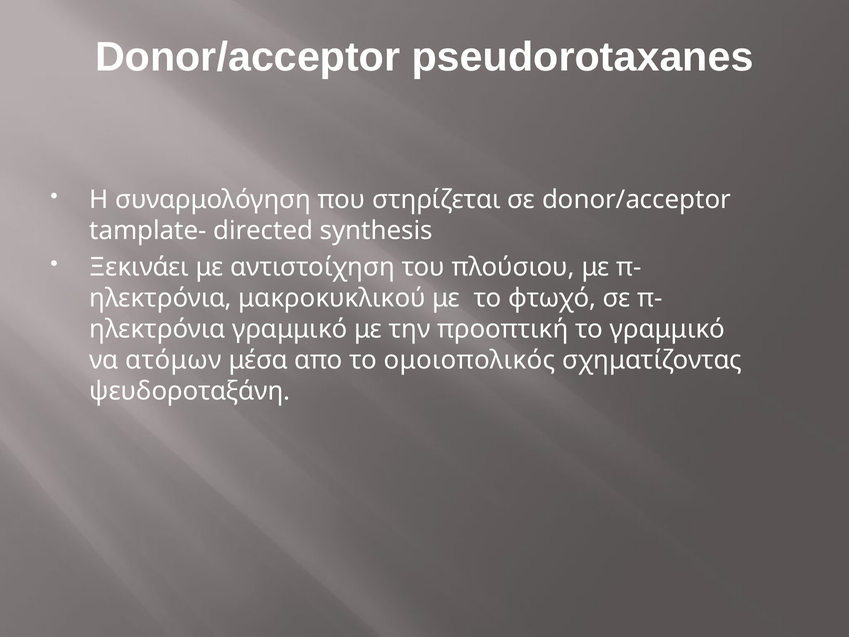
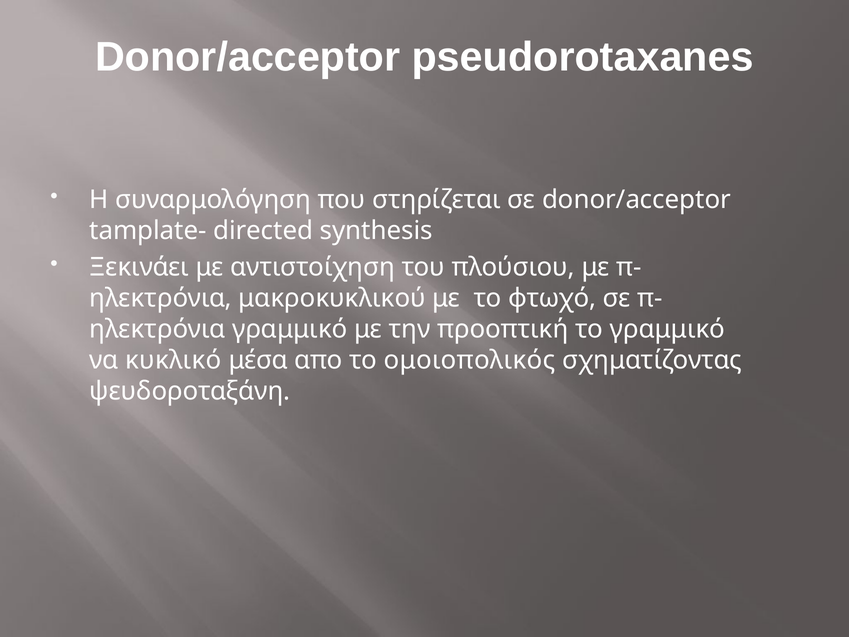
ατόμων: ατόμων -> κυκλικό
